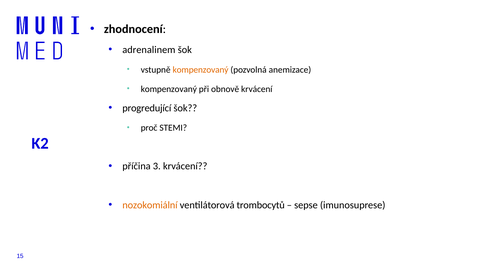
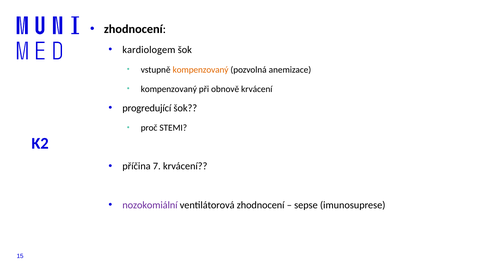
adrenalinem: adrenalinem -> kardiologem
3: 3 -> 7
nozokomiální colour: orange -> purple
ventilátorová trombocytů: trombocytů -> zhodnocení
